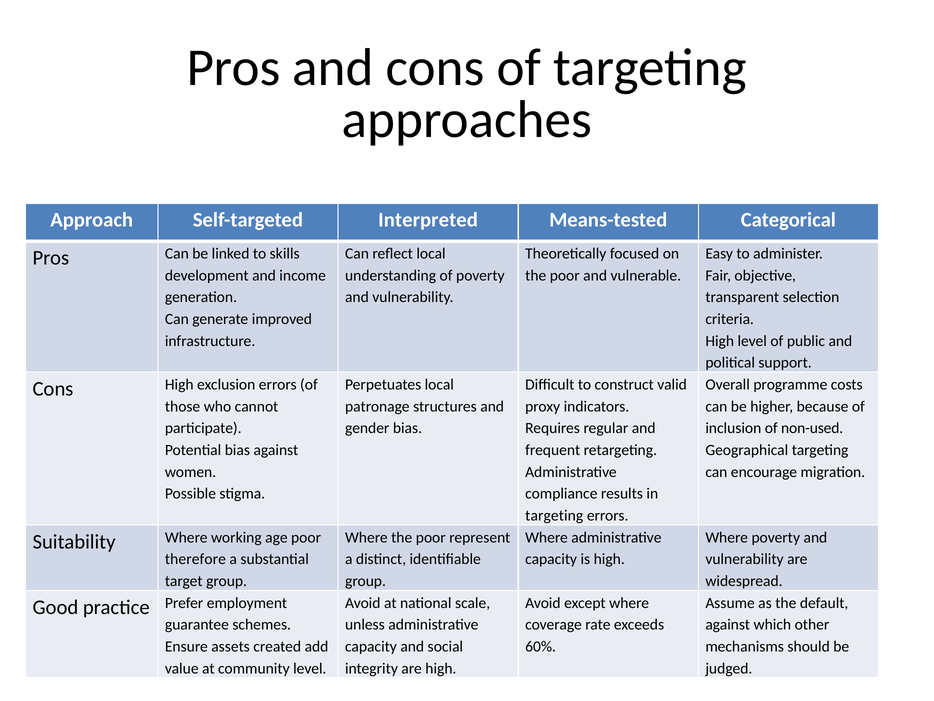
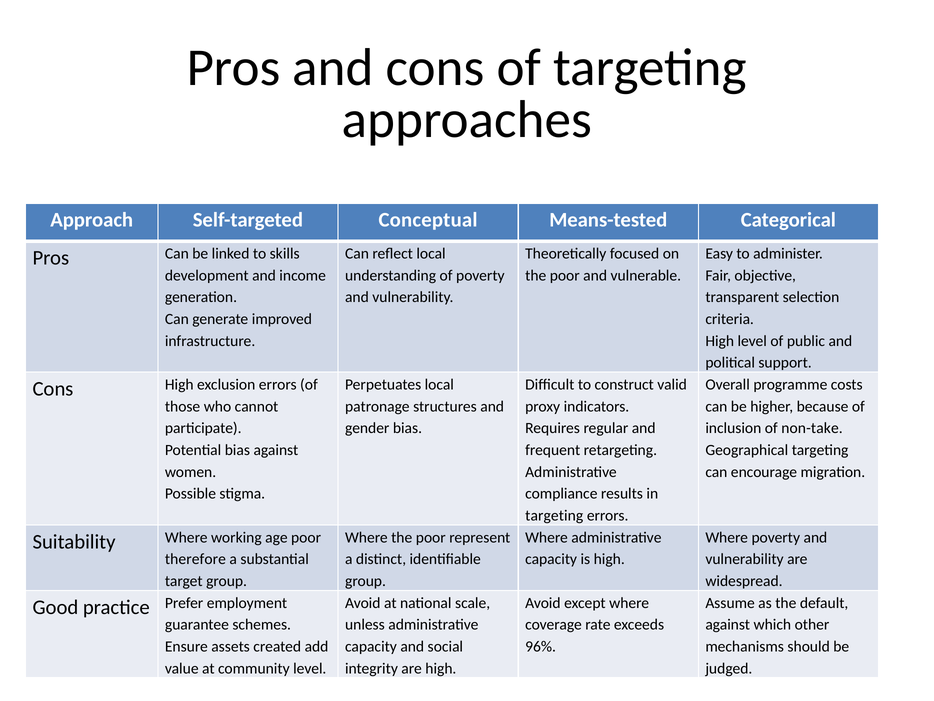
Interpreted: Interpreted -> Conceptual
non-used: non-used -> non-take
60%: 60% -> 96%
